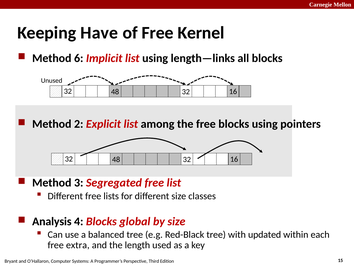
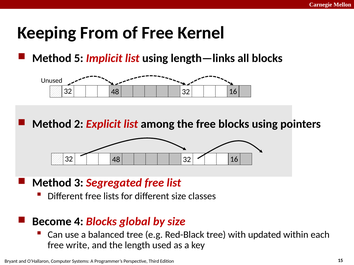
Have: Have -> From
6: 6 -> 5
Analysis: Analysis -> Become
extra: extra -> write
